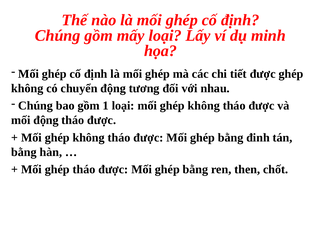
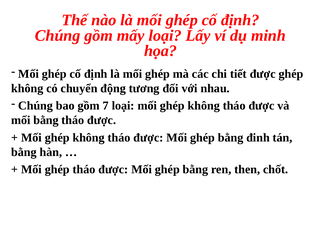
1: 1 -> 7
mối động: động -> bằng
